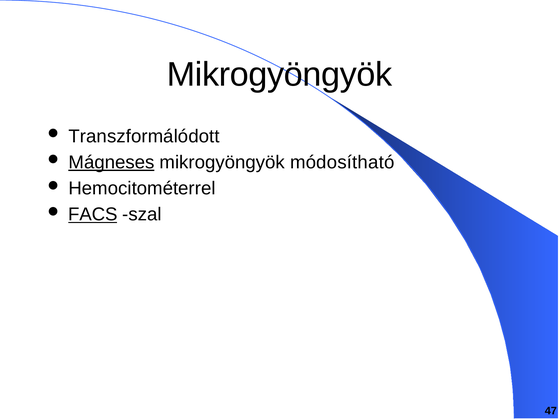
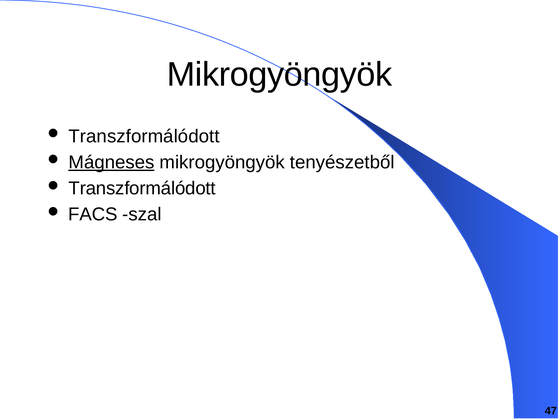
módosítható: módosítható -> tenyészetből
Hemocitométerrel at (142, 189): Hemocitométerrel -> Transzformálódott
FACS underline: present -> none
